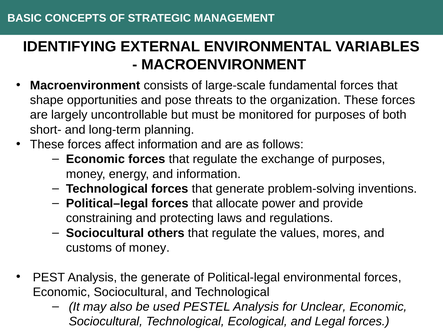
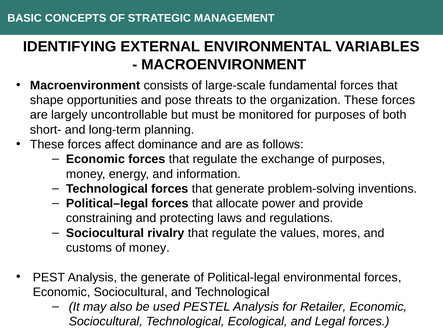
affect information: information -> dominance
others: others -> rivalry
Unclear: Unclear -> Retailer
